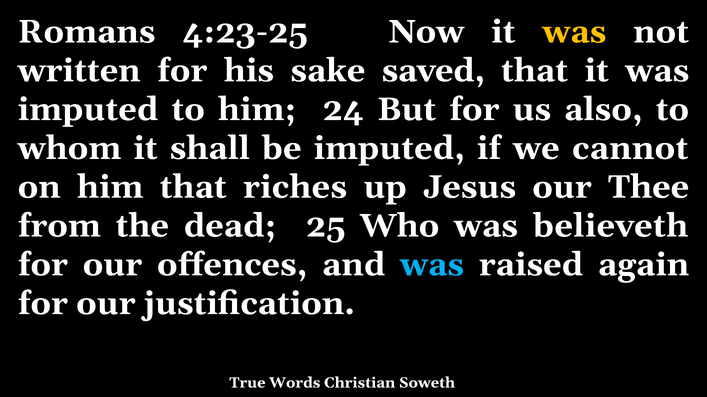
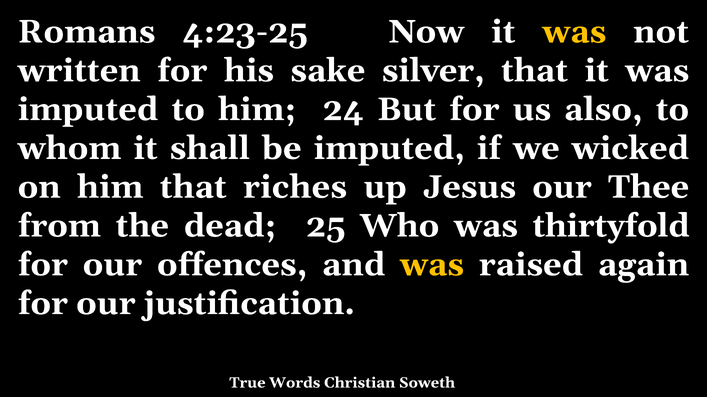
saved: saved -> silver
cannot: cannot -> wicked
believeth: believeth -> thirtyfold
was at (432, 265) colour: light blue -> yellow
